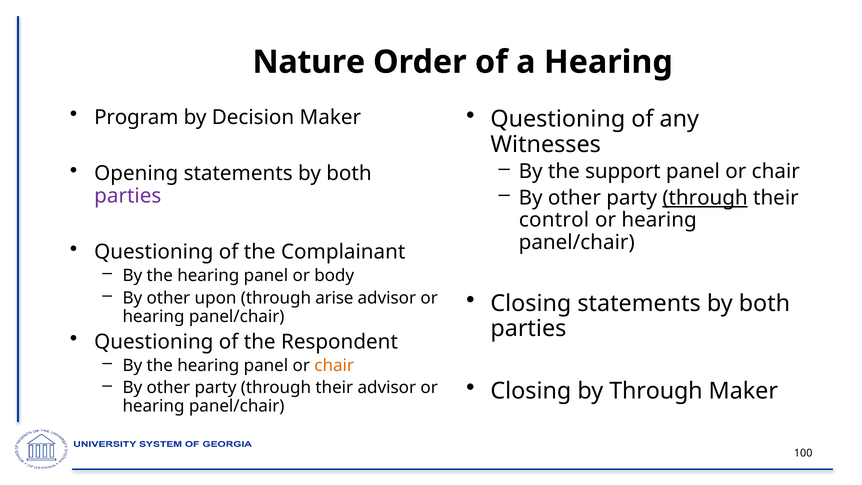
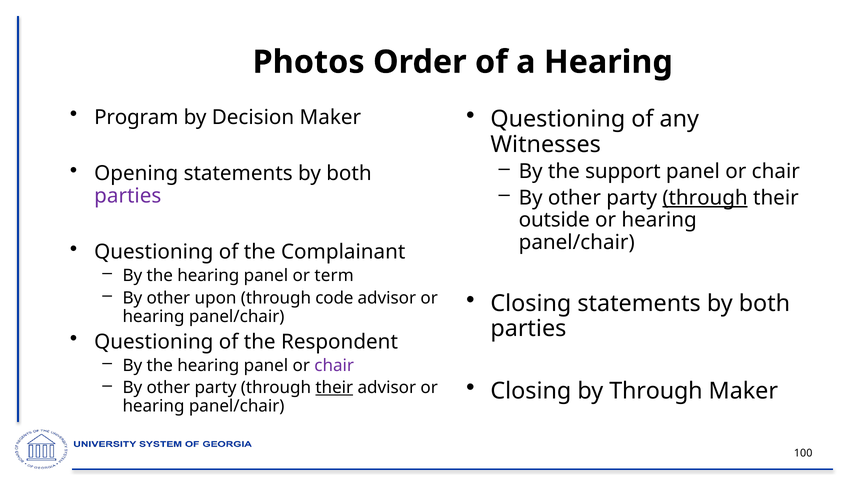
Nature: Nature -> Photos
control: control -> outside
body: body -> term
arise: arise -> code
chair at (334, 365) colour: orange -> purple
their at (334, 388) underline: none -> present
